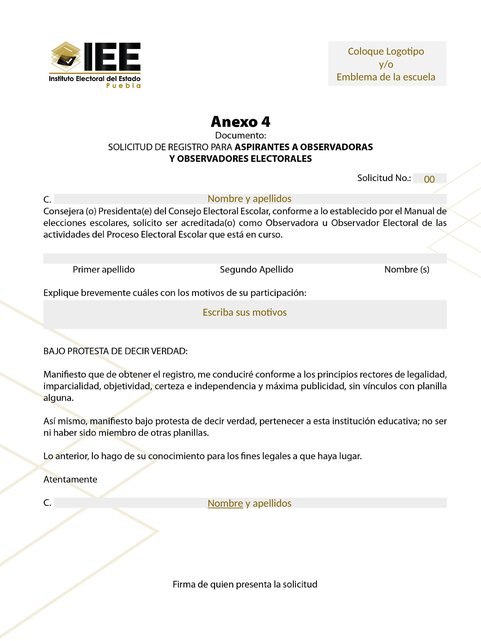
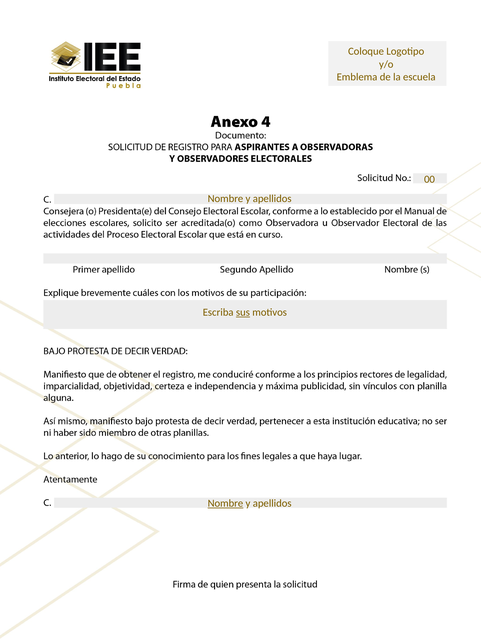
sus underline: none -> present
